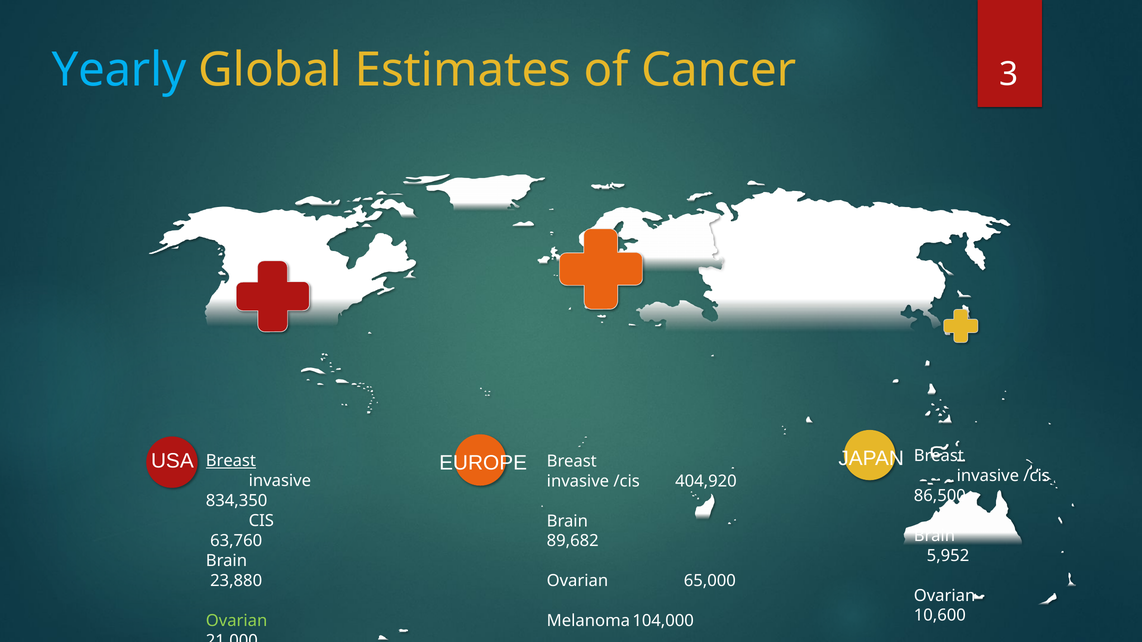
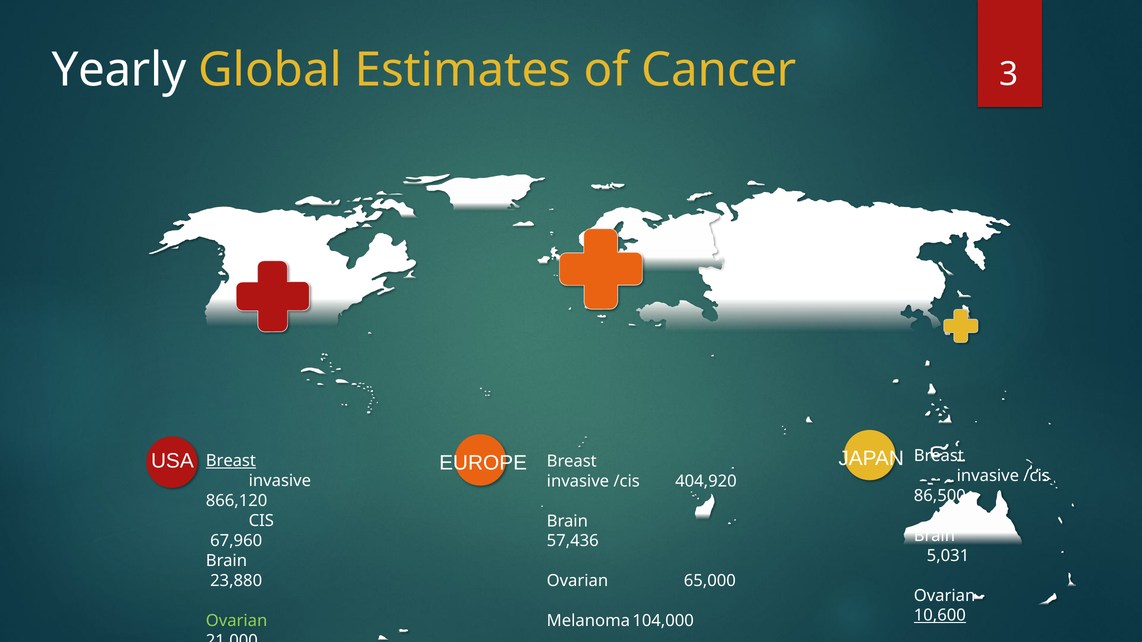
Yearly colour: light blue -> white
834,350: 834,350 -> 866,120
63,760: 63,760 -> 67,960
89,682: 89,682 -> 57,436
5,952: 5,952 -> 5,031
10,600 underline: none -> present
